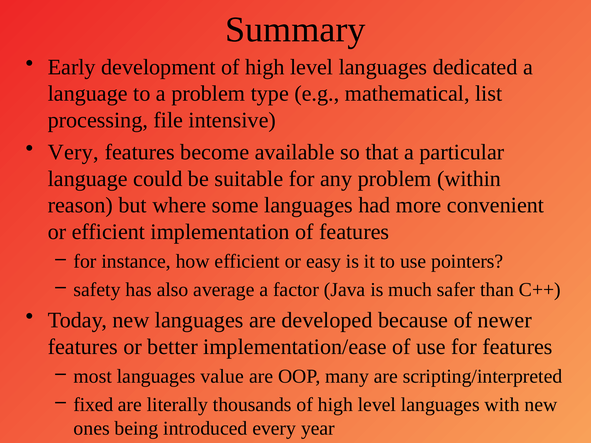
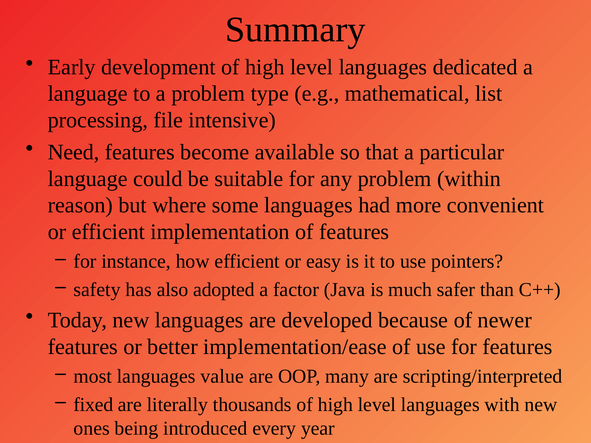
Very: Very -> Need
average: average -> adopted
